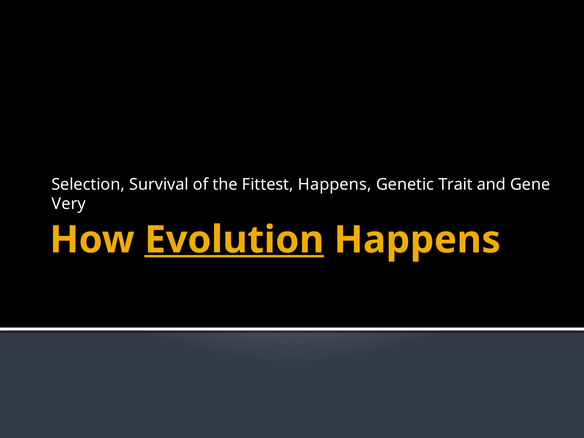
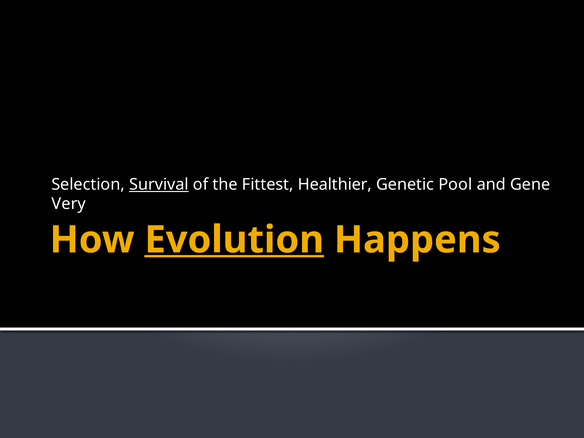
Survival underline: none -> present
Fittest Happens: Happens -> Healthier
Trait: Trait -> Pool
